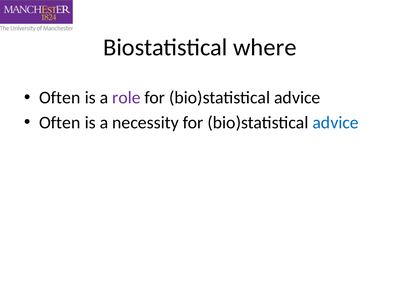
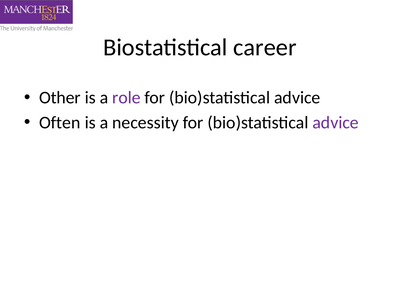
where: where -> career
Often at (60, 98): Often -> Other
advice at (336, 123) colour: blue -> purple
